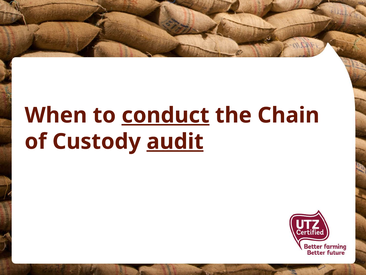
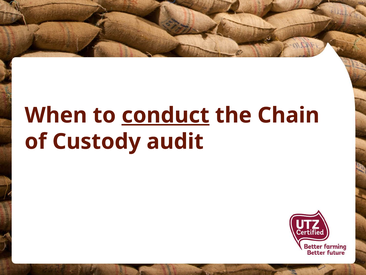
audit underline: present -> none
